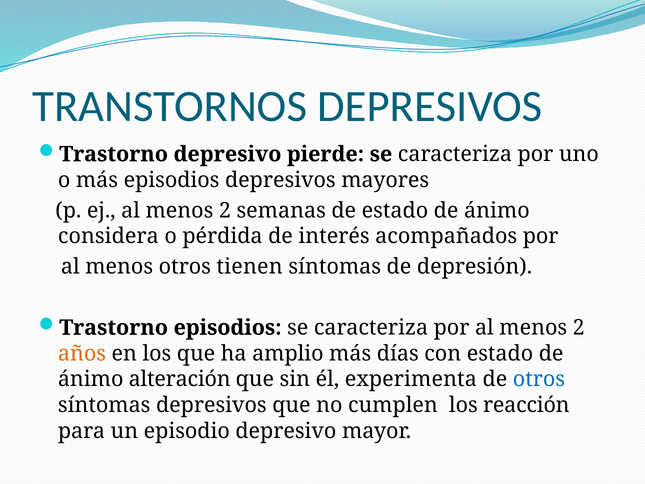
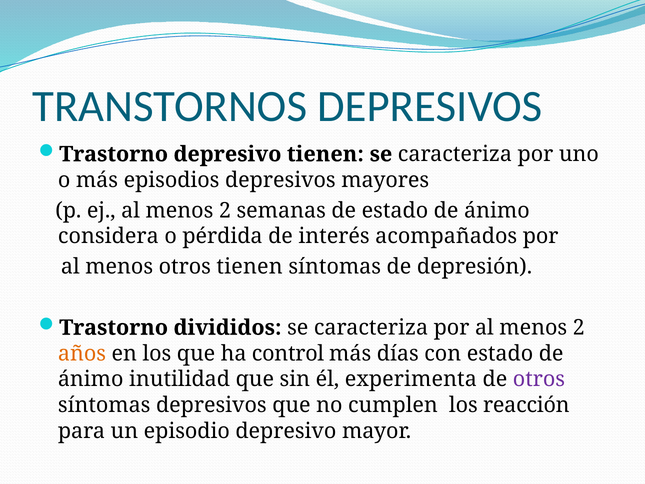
depresivo pierde: pierde -> tienen
Trastorno episodios: episodios -> divididos
amplio: amplio -> control
alteración: alteración -> inutilidad
otros at (539, 379) colour: blue -> purple
